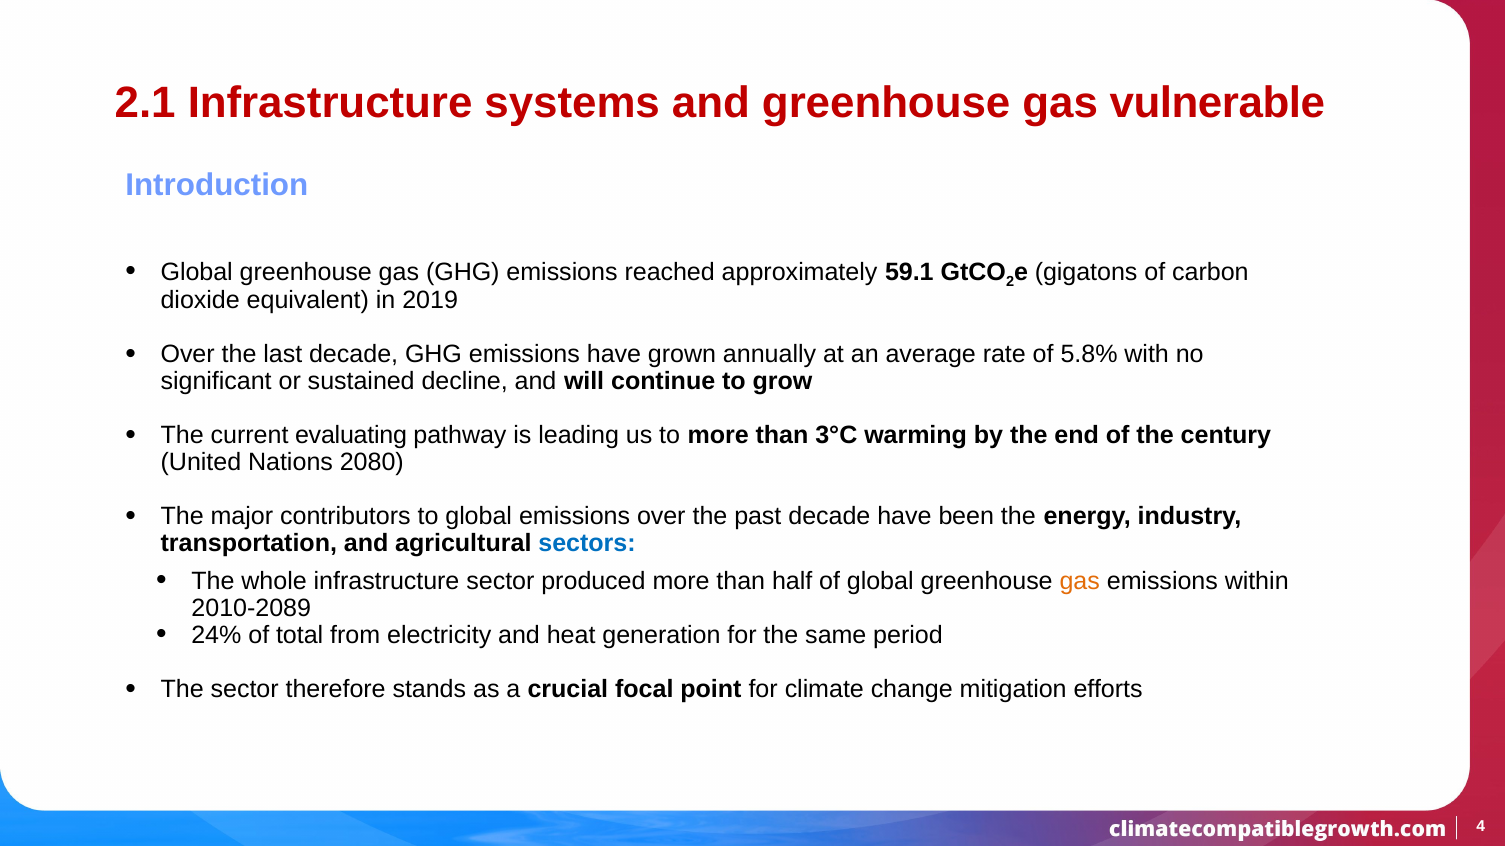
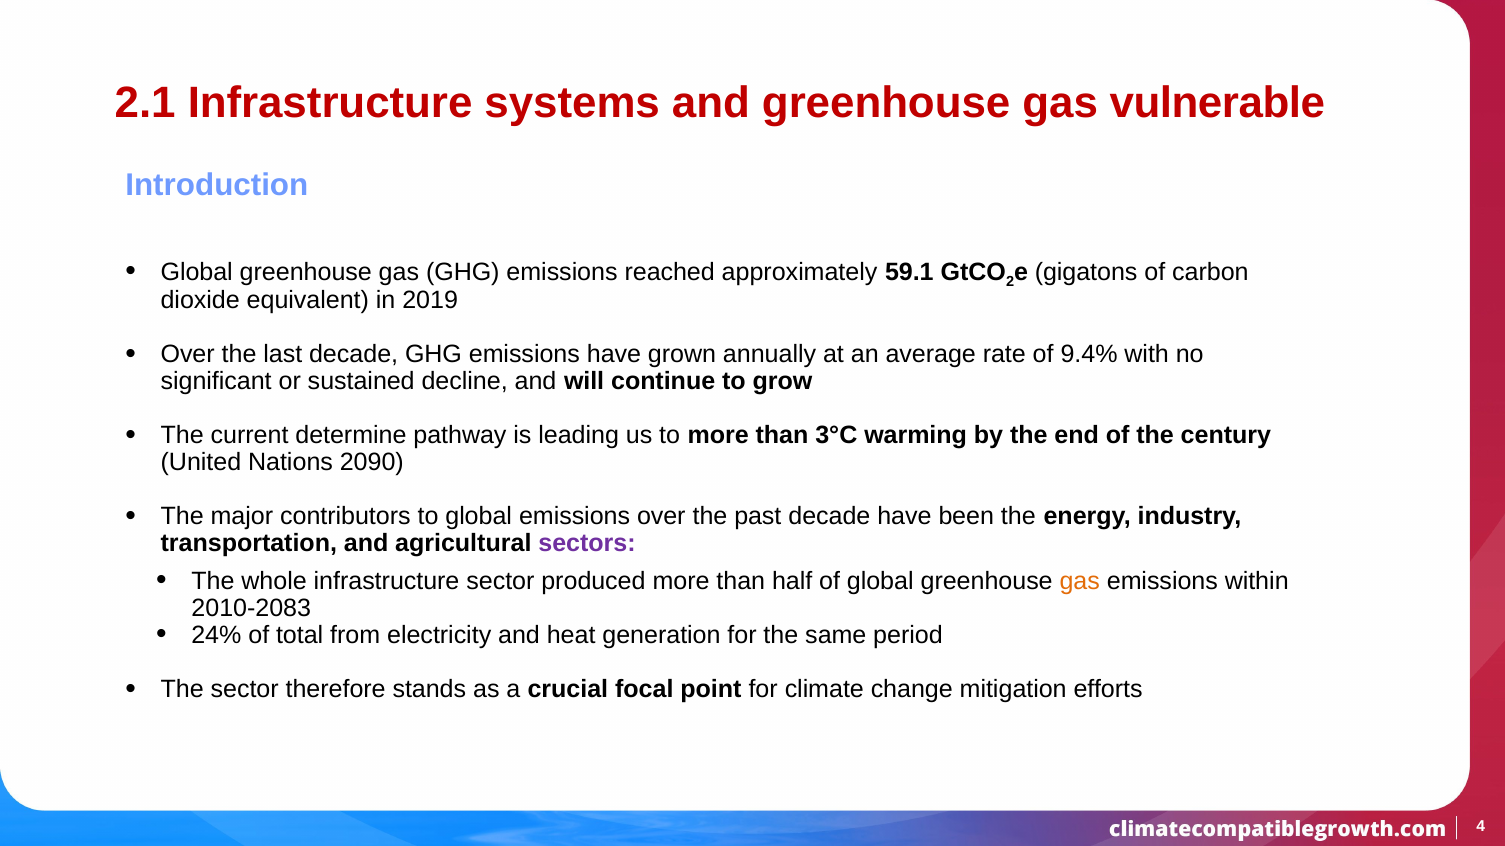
5.8%: 5.8% -> 9.4%
evaluating: evaluating -> determine
2080: 2080 -> 2090
sectors colour: blue -> purple
2010-2089: 2010-2089 -> 2010-2083
